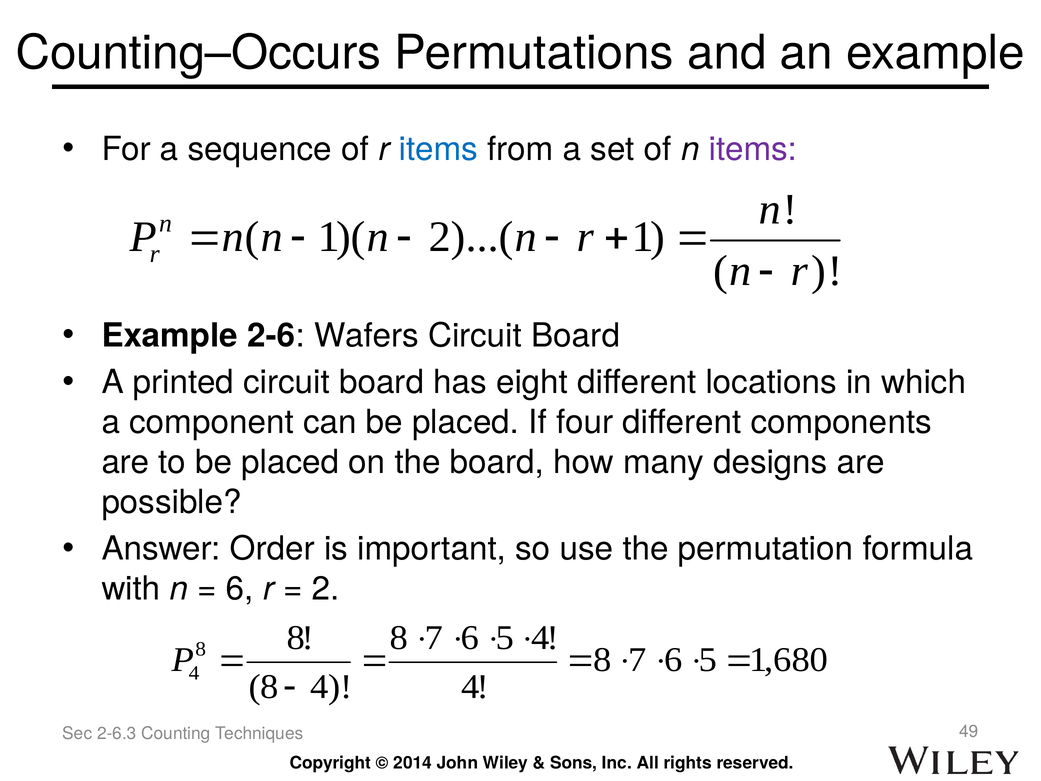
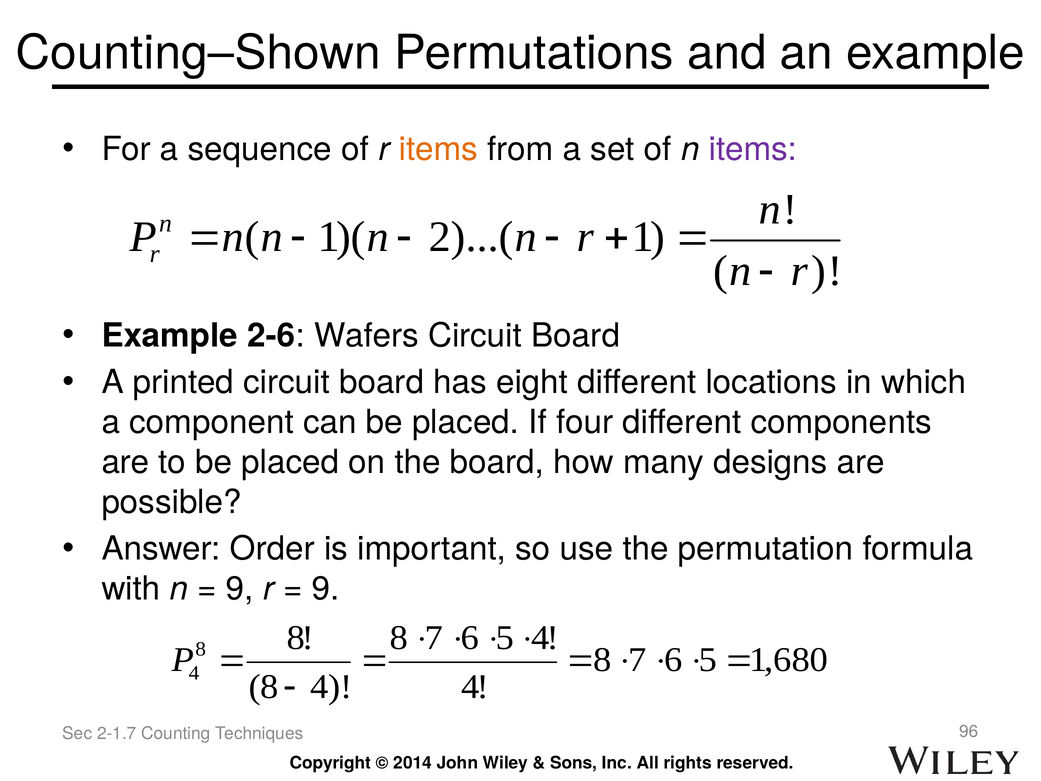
Counting–Occurs: Counting–Occurs -> Counting–Shown
items at (438, 149) colour: blue -> orange
6 at (240, 589): 6 -> 9
2 at (326, 589): 2 -> 9
2-6.3: 2-6.3 -> 2-1.7
49: 49 -> 96
